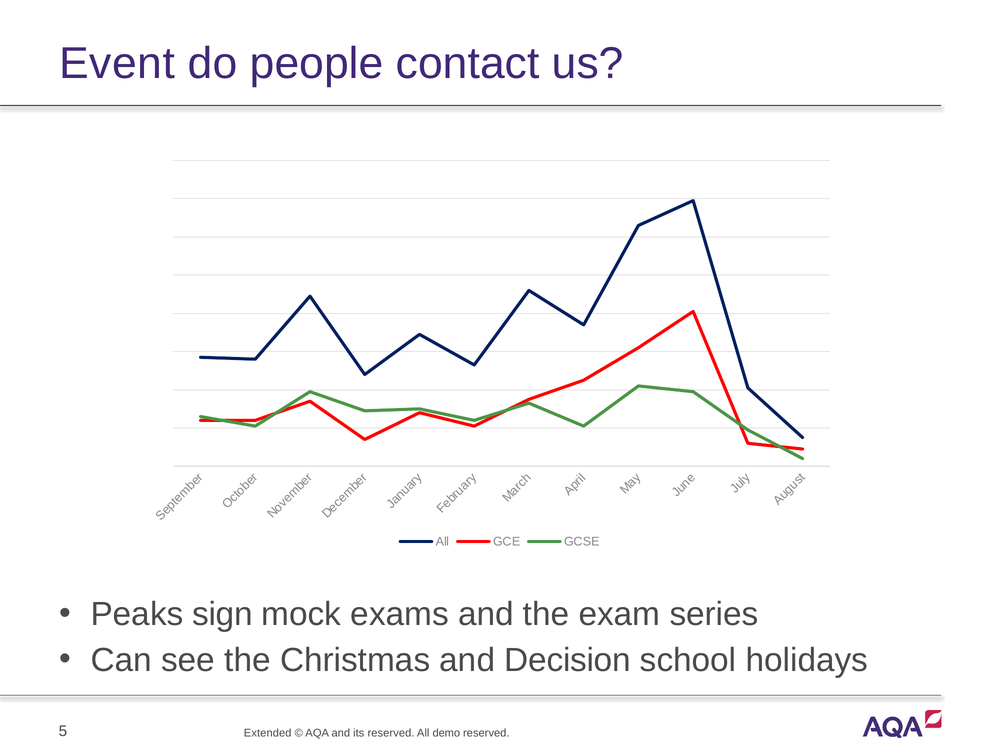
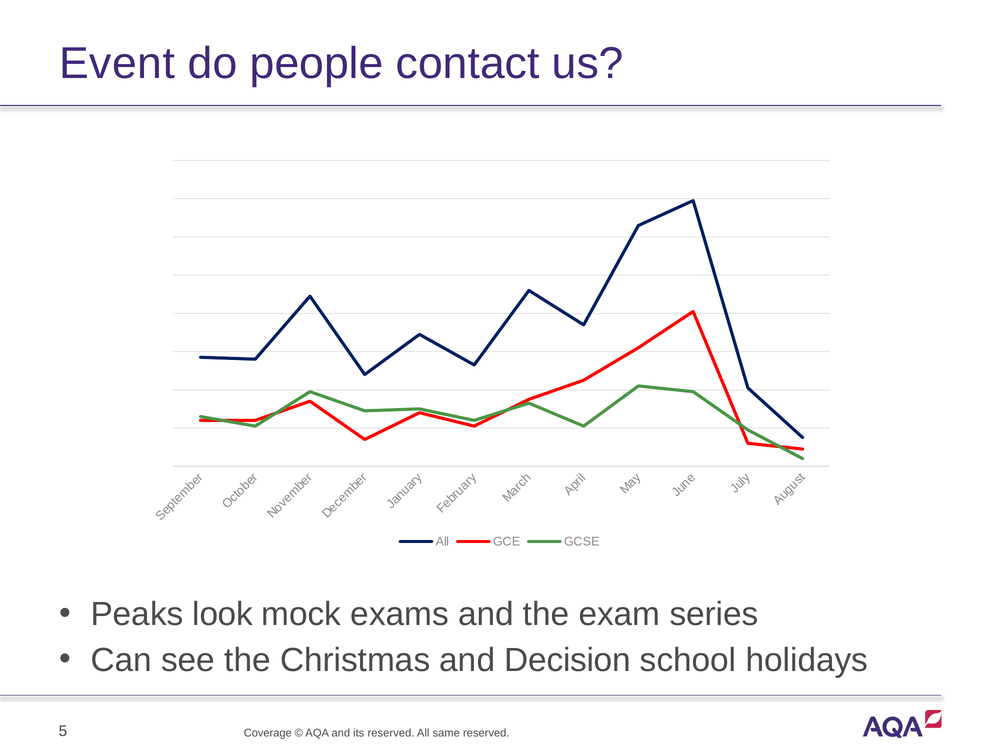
sign: sign -> look
Extended: Extended -> Coverage
demo: demo -> same
